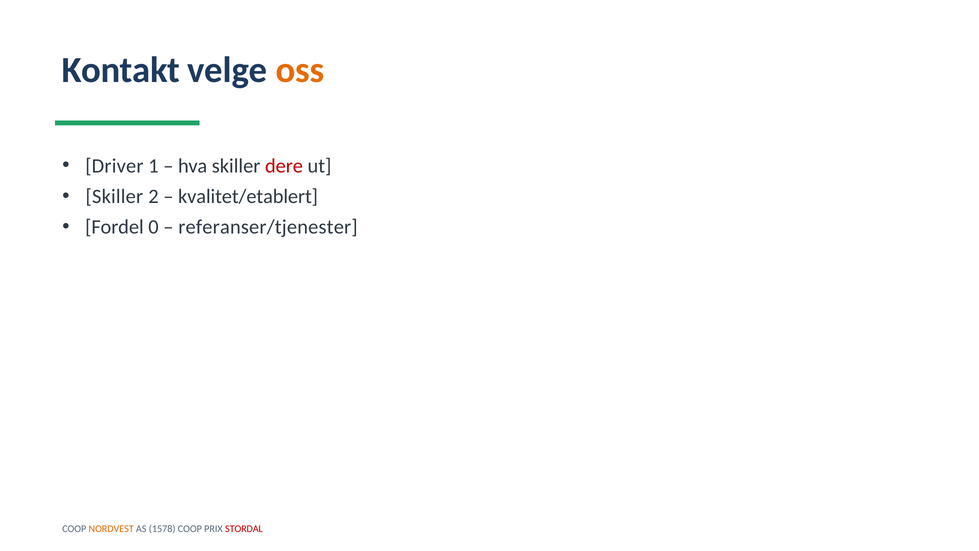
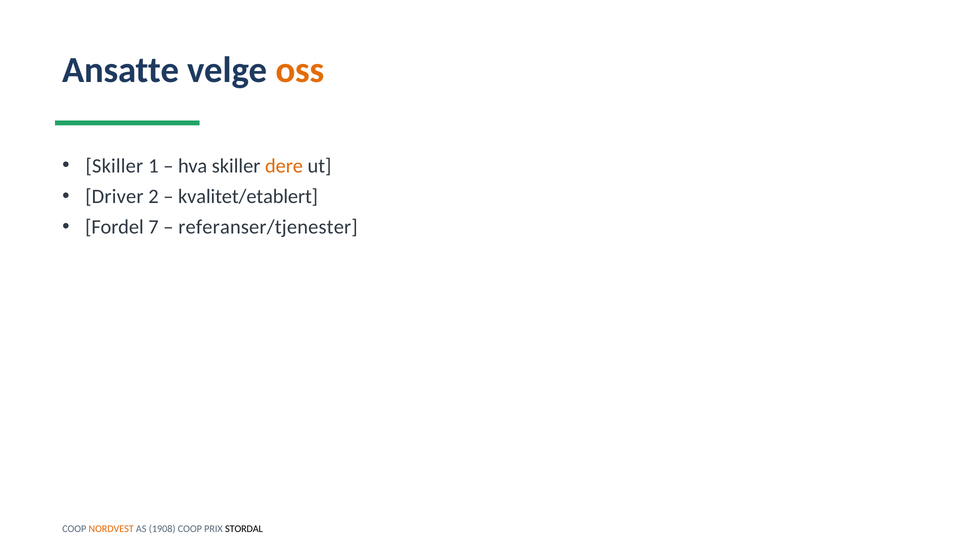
Kontakt: Kontakt -> Ansatte
Driver at (114, 166): Driver -> Skiller
dere colour: red -> orange
Skiller at (114, 196): Skiller -> Driver
0: 0 -> 7
1578: 1578 -> 1908
STORDAL colour: red -> black
